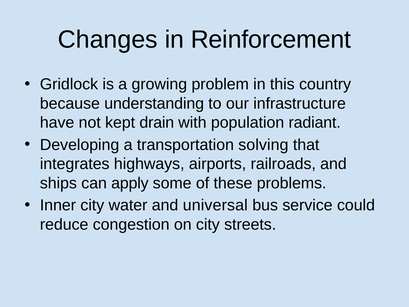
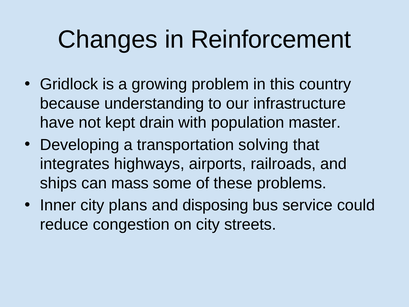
radiant: radiant -> master
apply: apply -> mass
water: water -> plans
universal: universal -> disposing
